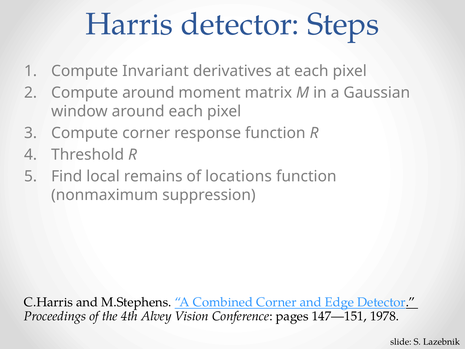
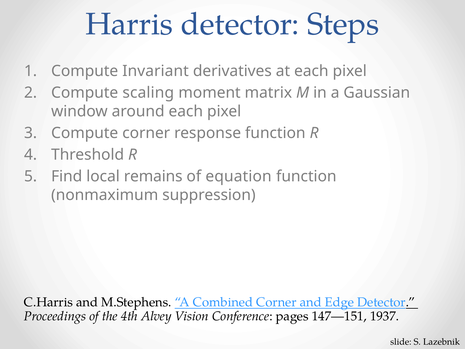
Compute around: around -> scaling
locations: locations -> equation
1978: 1978 -> 1937
